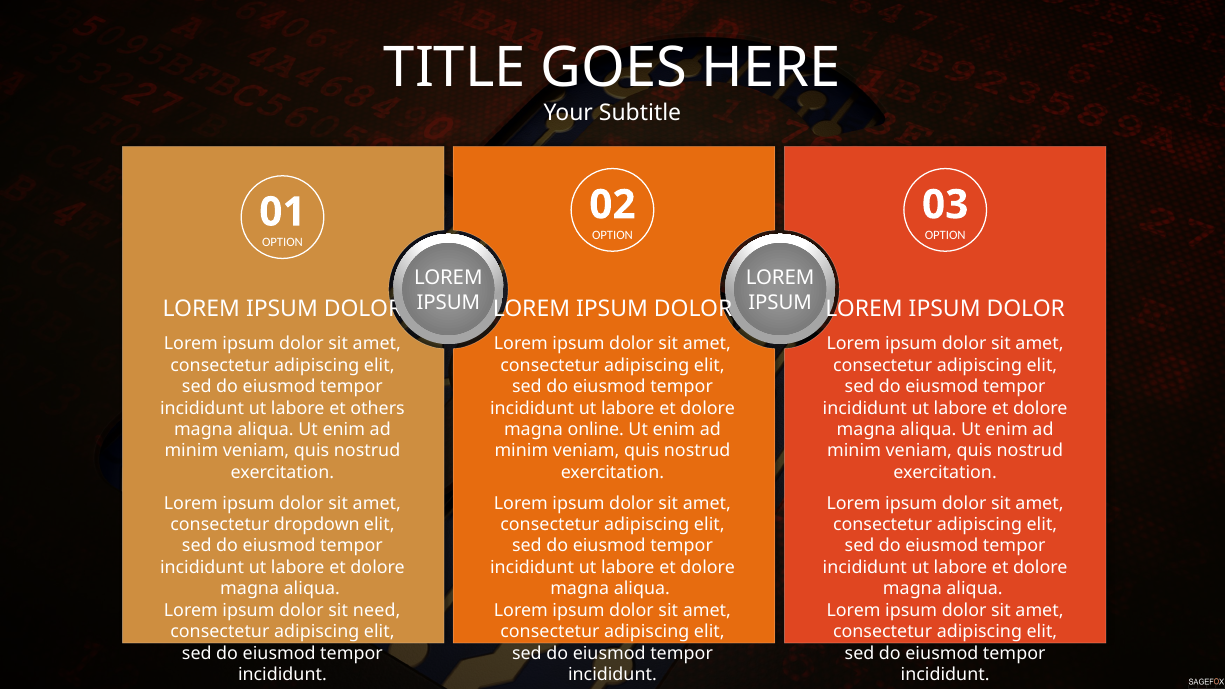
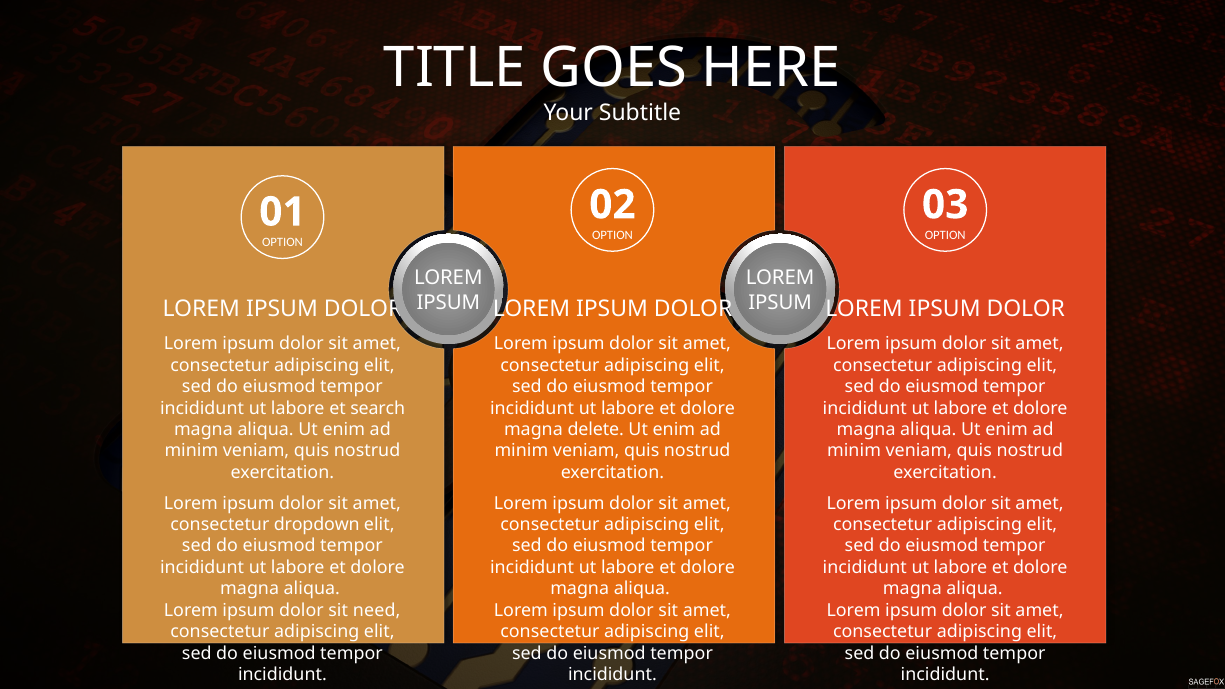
others: others -> search
online: online -> delete
